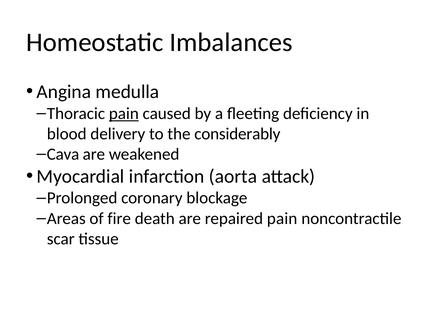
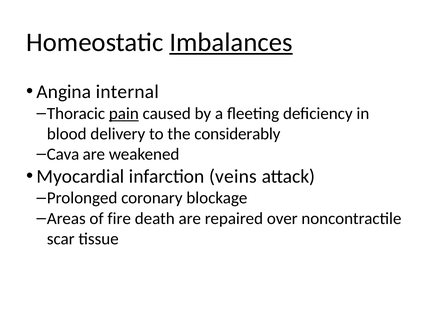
Imbalances underline: none -> present
medulla: medulla -> internal
aorta: aorta -> veins
repaired pain: pain -> over
